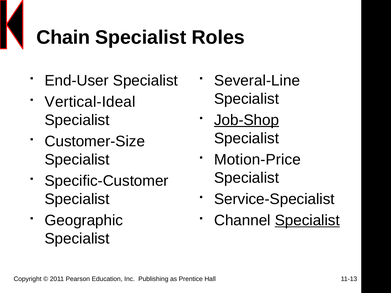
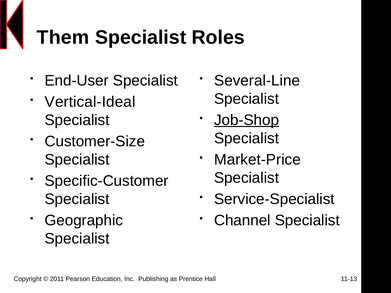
Chain: Chain -> Them
Motion-Price: Motion-Price -> Market-Price
Specialist at (307, 221) underline: present -> none
